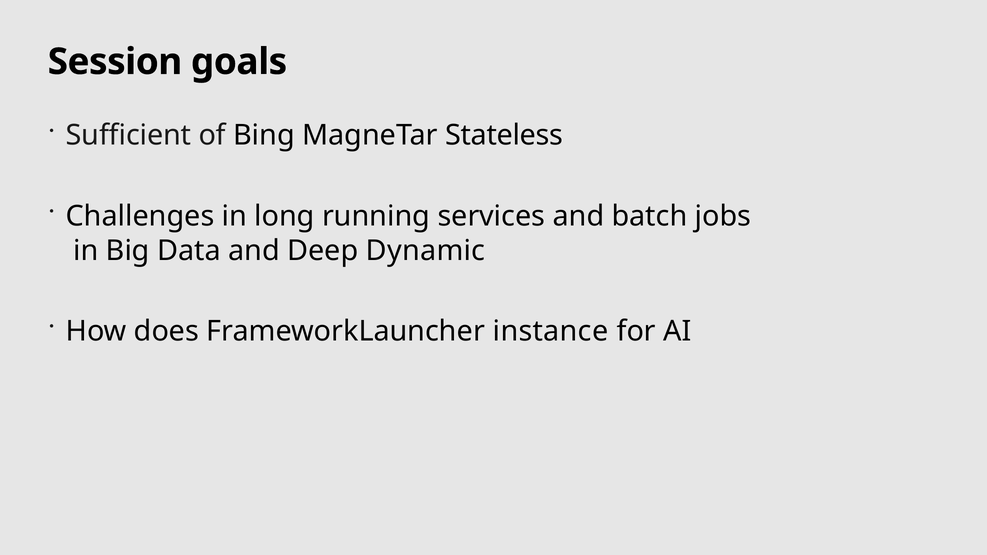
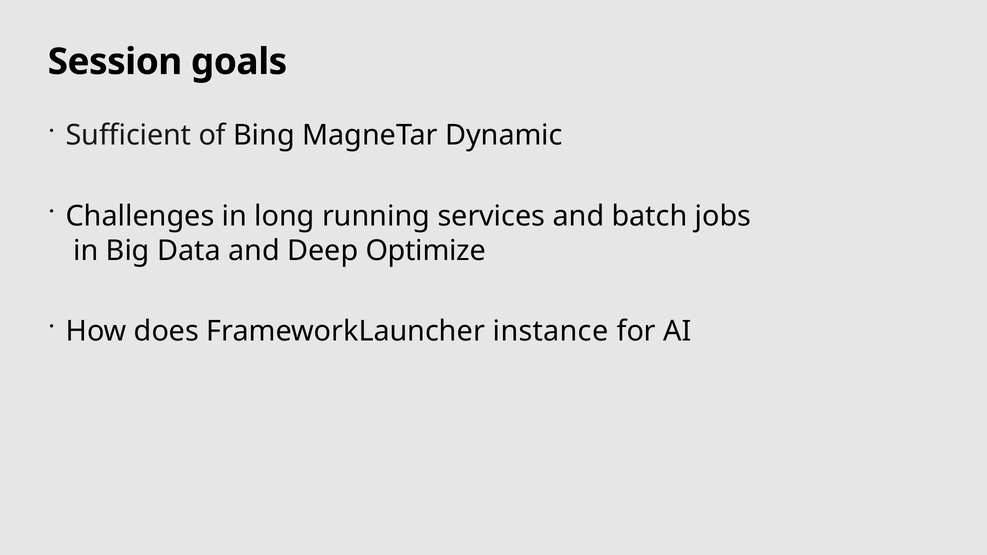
Stateless: Stateless -> Dynamic
Dynamic: Dynamic -> Optimize
